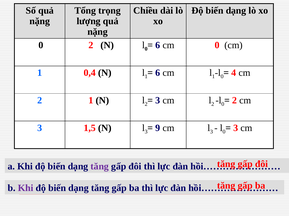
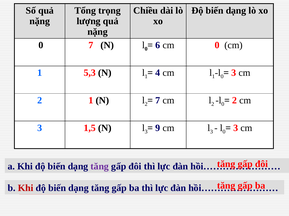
0 2: 2 -> 7
0,4: 0,4 -> 5,3
6 at (158, 73): 6 -> 4
4 at (234, 73): 4 -> 3
3 at (158, 101): 3 -> 7
Khi at (26, 188) colour: purple -> red
